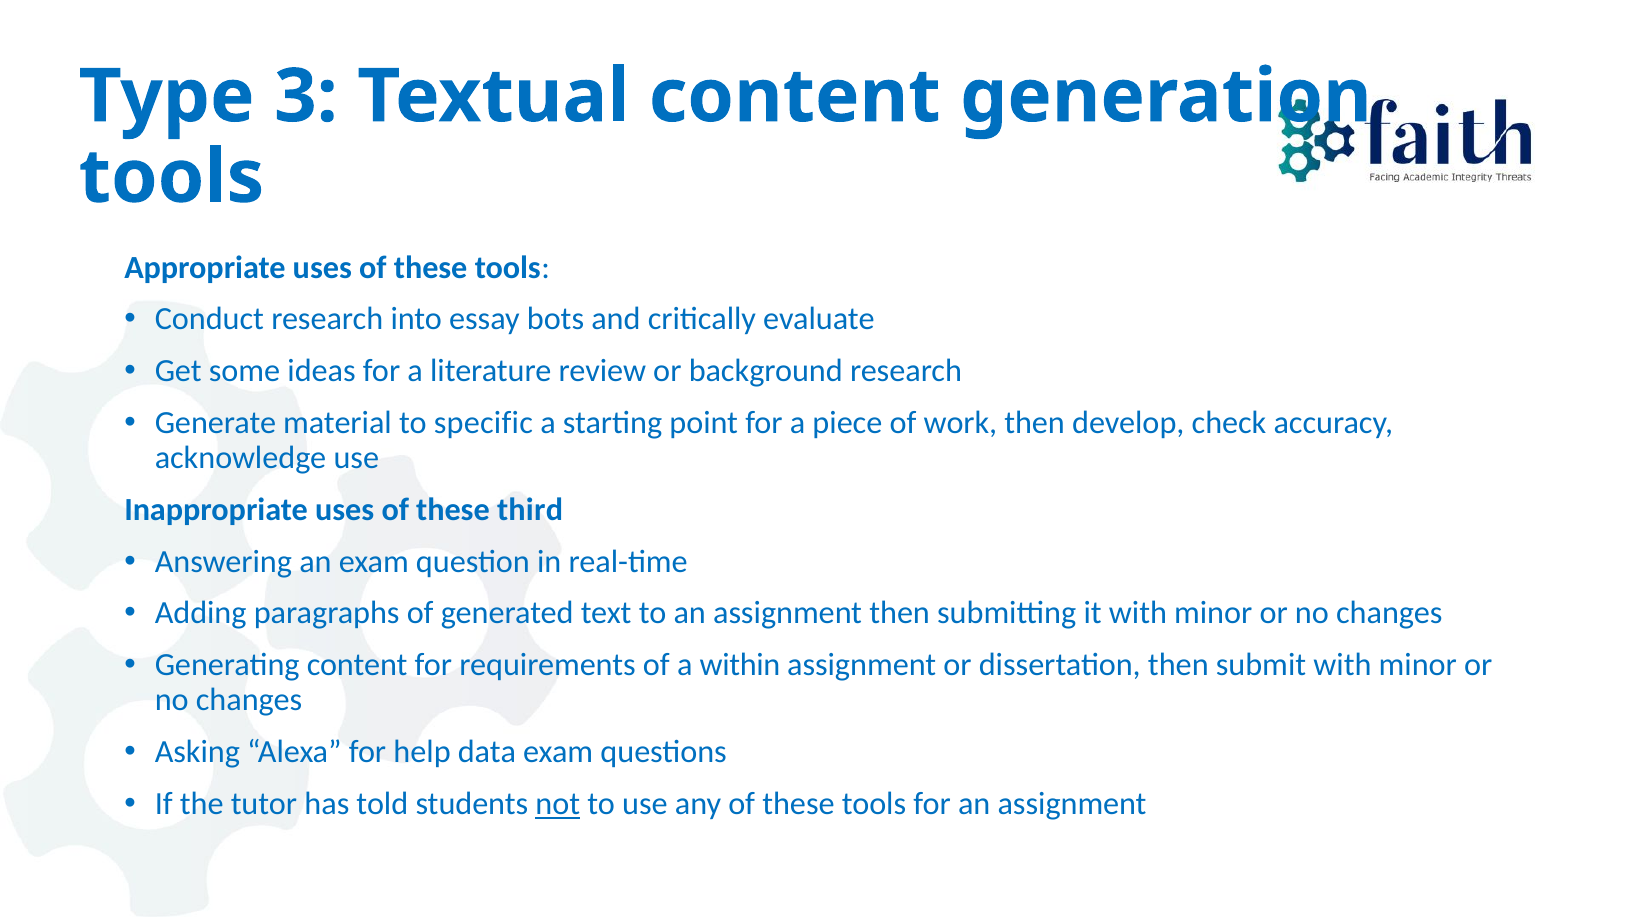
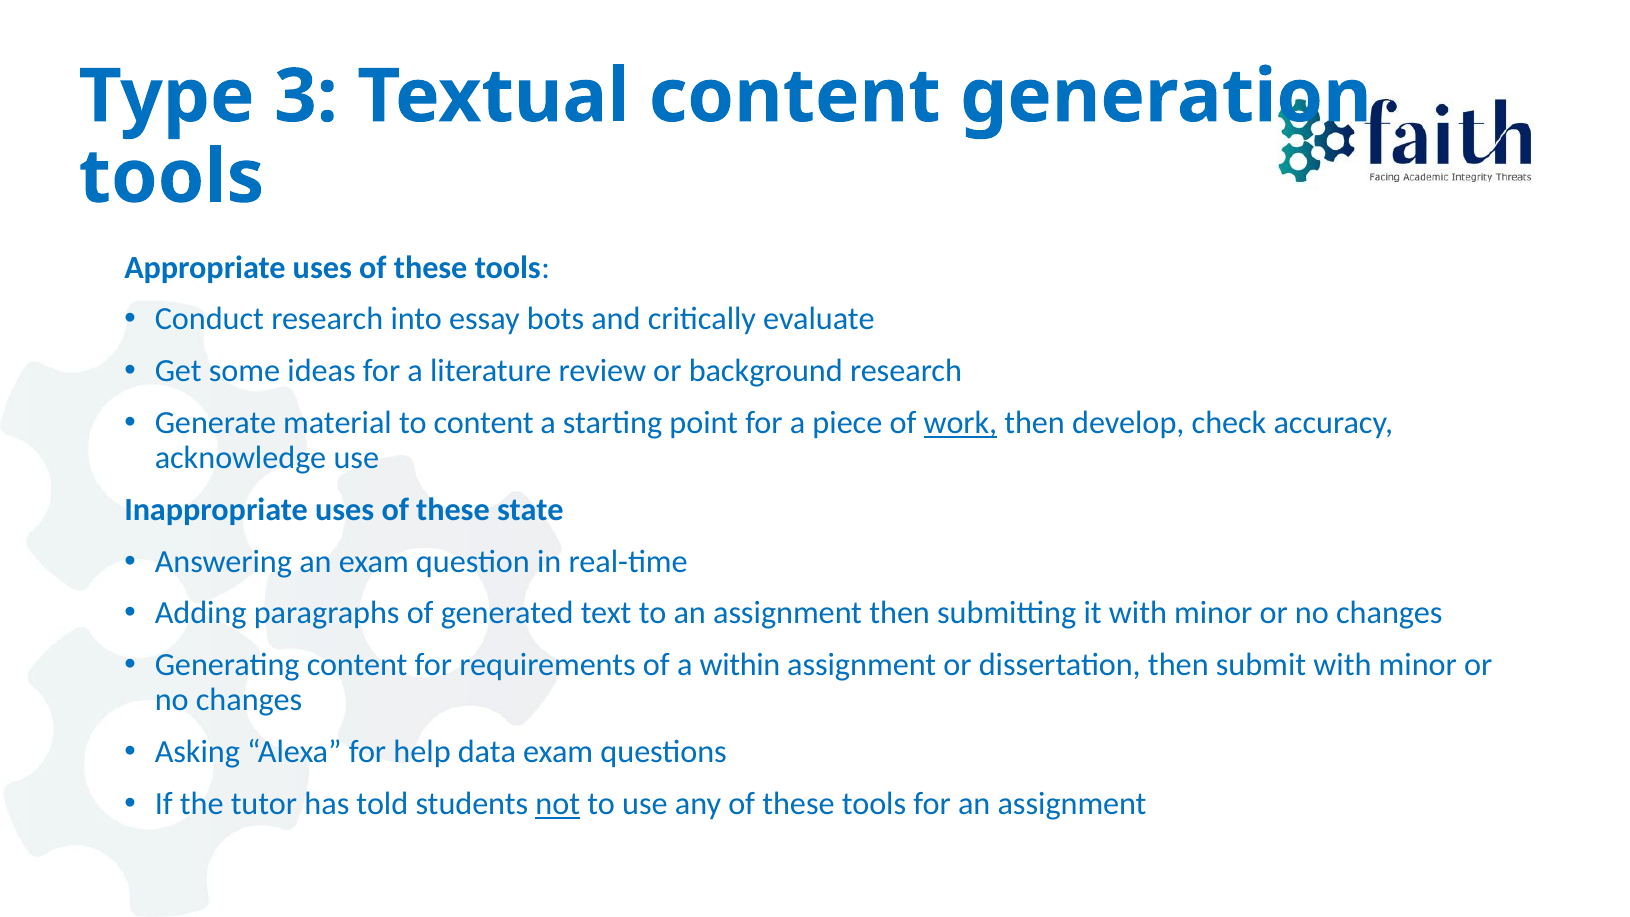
to specific: specific -> content
work underline: none -> present
third: third -> state
